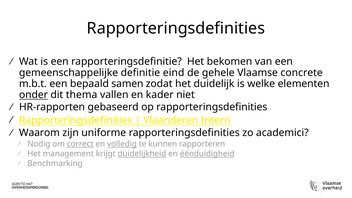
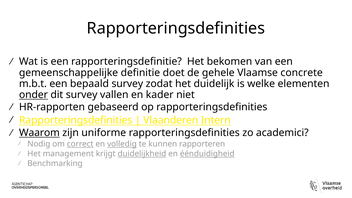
eind: eind -> doet
bepaald samen: samen -> survey
dit thema: thema -> survey
Waarom underline: none -> present
